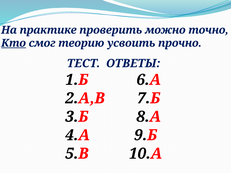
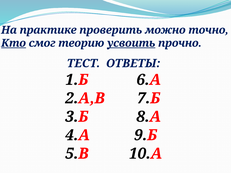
усвоить underline: none -> present
